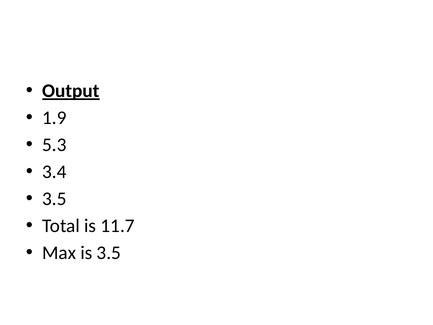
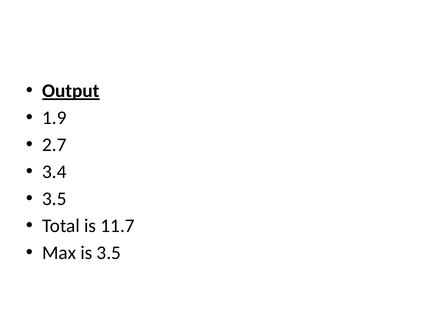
5.3: 5.3 -> 2.7
